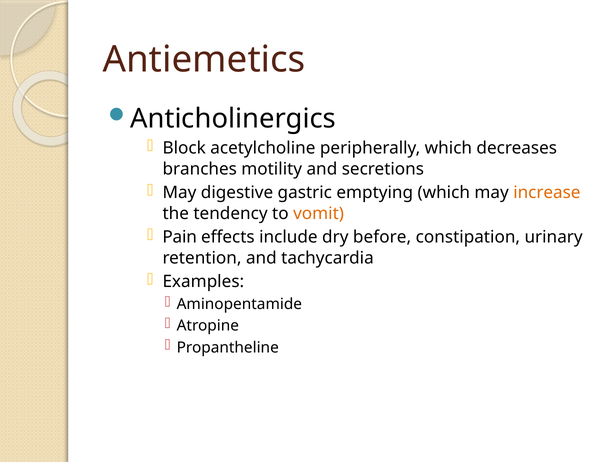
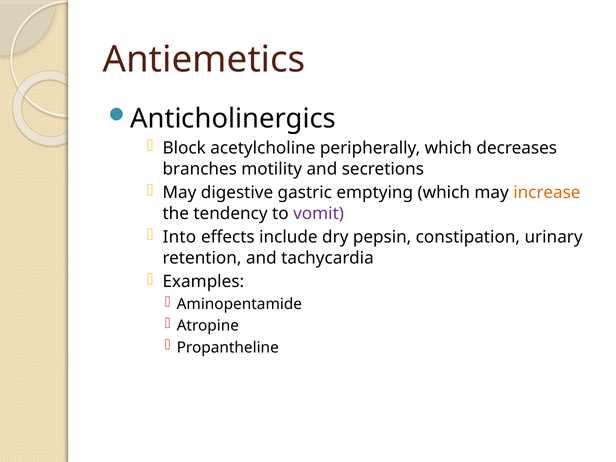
vomit colour: orange -> purple
Pain: Pain -> Into
before: before -> pepsin
